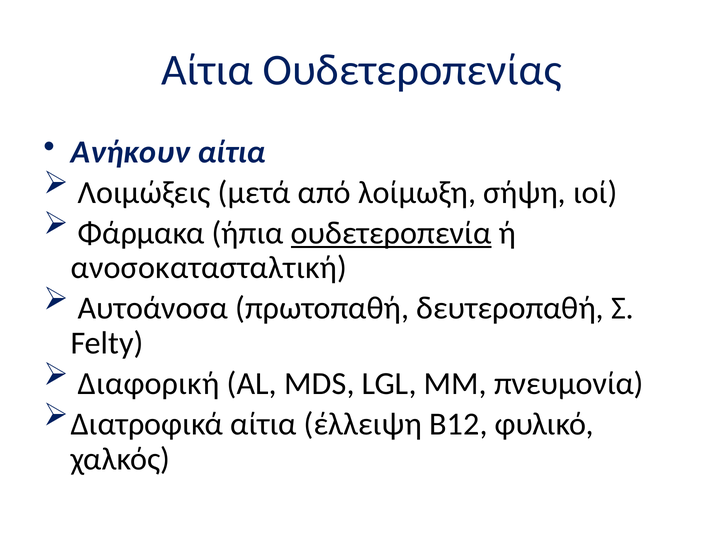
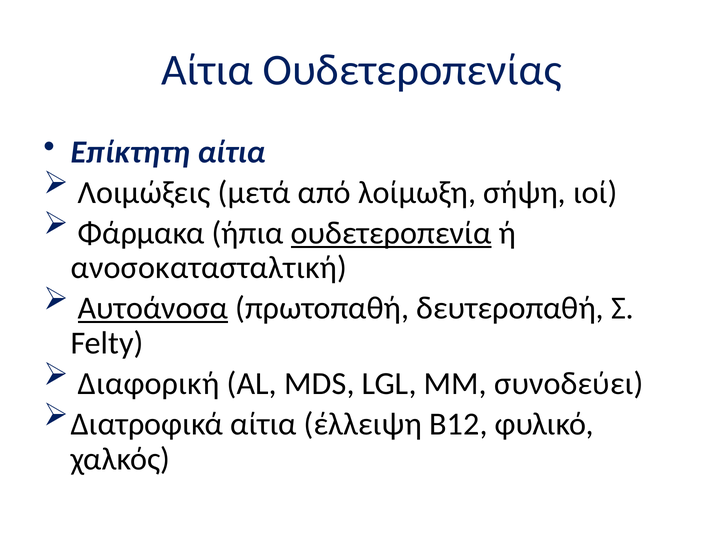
Ανήκουν: Ανήκουν -> Επίκτητη
Αυτοάνοσα underline: none -> present
πνευμονία: πνευμονία -> συνοδεύει
